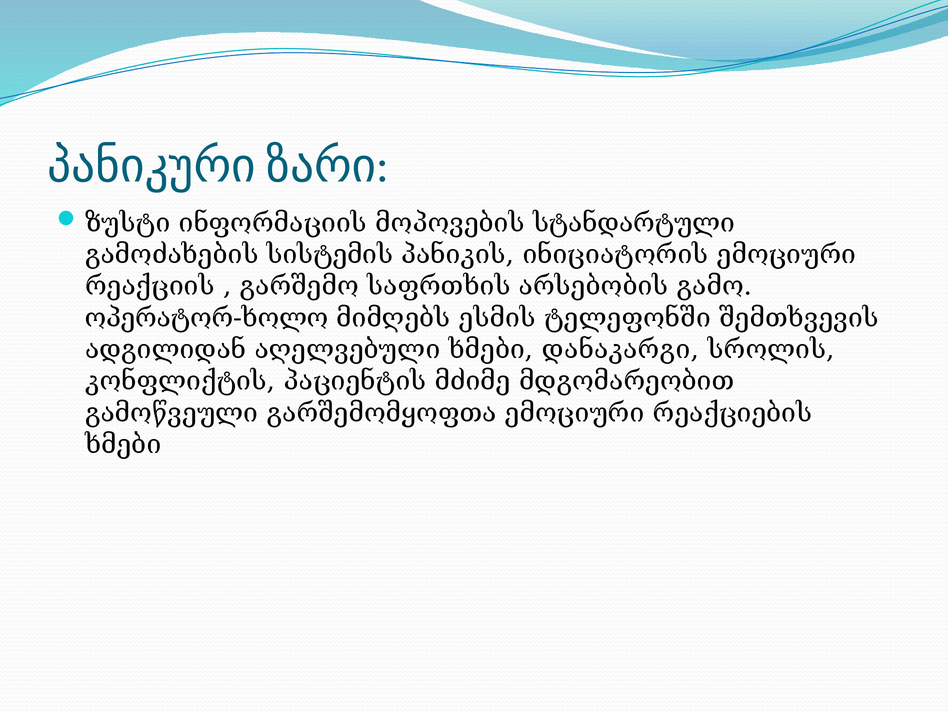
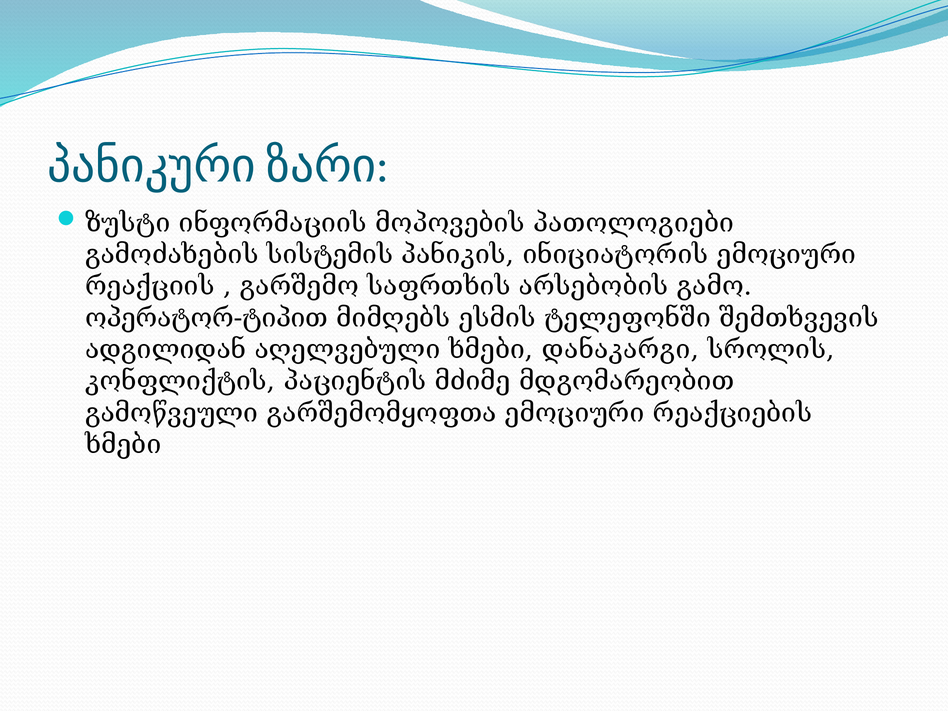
სტანდარტული: სტანდარტული -> პათოლოგიები
ოპერატორ-ხოლო: ოპერატორ-ხოლო -> ოპერატორ-ტიპით
